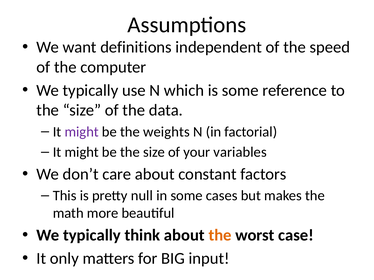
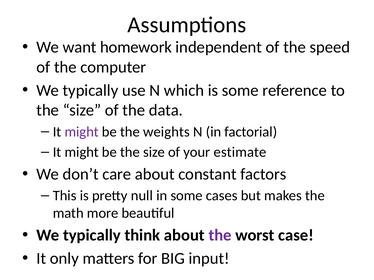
definitions: definitions -> homework
variables: variables -> estimate
the at (220, 236) colour: orange -> purple
